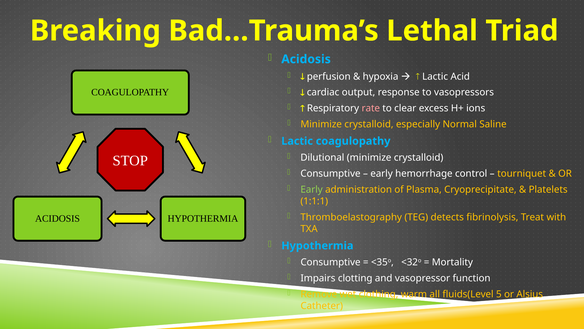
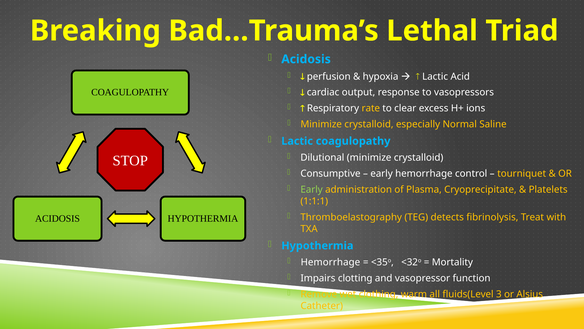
rate colour: pink -> yellow
Consumptive at (331, 262): Consumptive -> Hemorrhage
5: 5 -> 3
